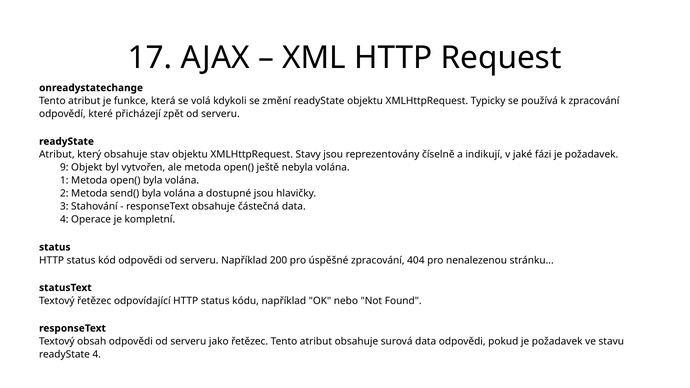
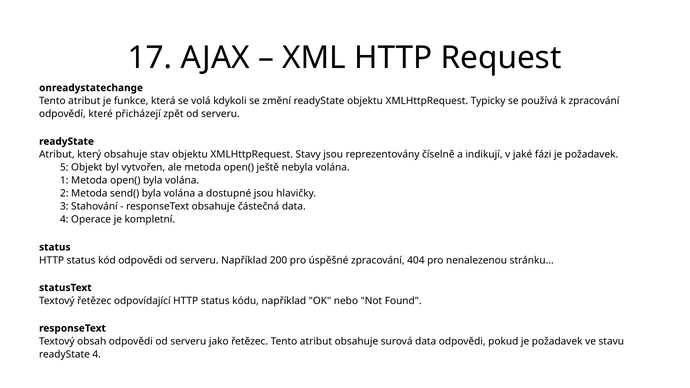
9: 9 -> 5
